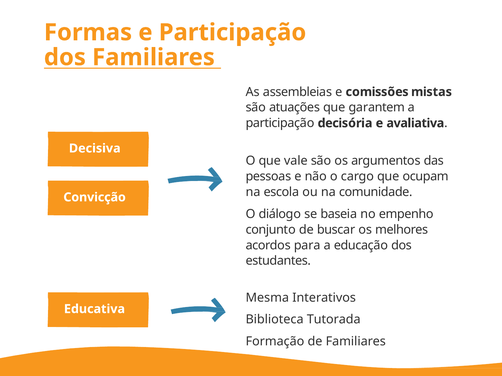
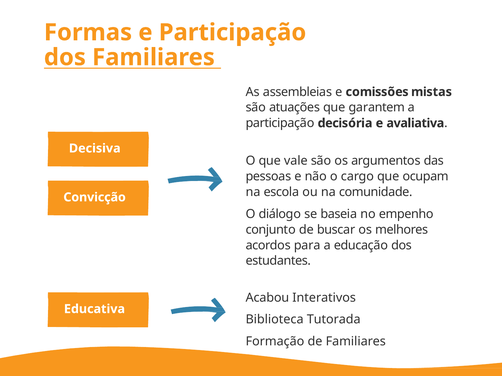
Mesma: Mesma -> Acabou
